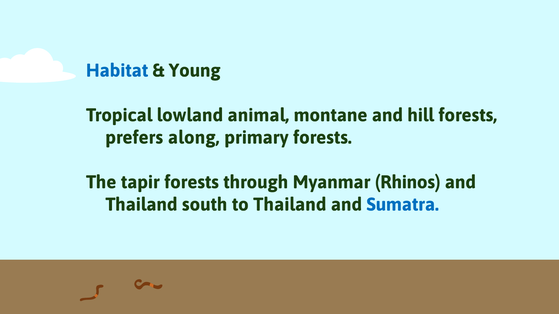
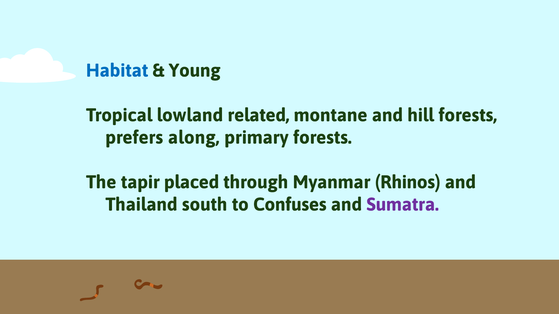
animal: animal -> related
tapir forests: forests -> placed
to Thailand: Thailand -> Confuses
Sumatra colour: blue -> purple
